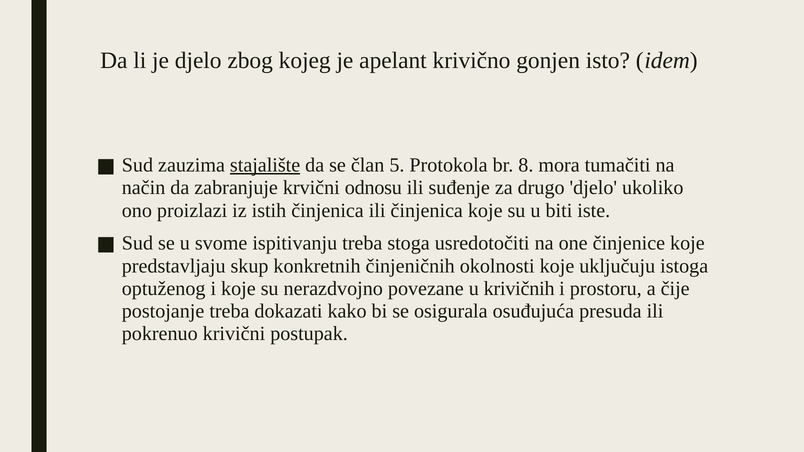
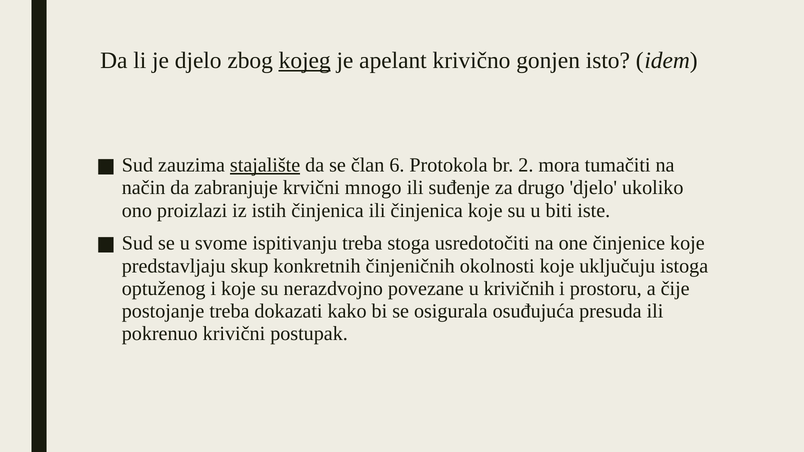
kojeg underline: none -> present
5: 5 -> 6
8: 8 -> 2
odnosu: odnosu -> mnogo
